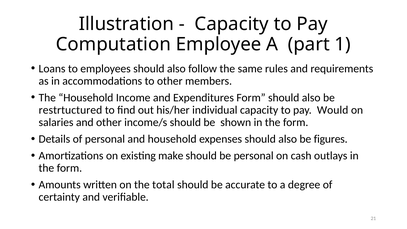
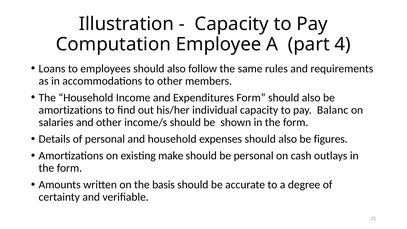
1: 1 -> 4
restrtuctured at (70, 110): restrtuctured -> amortizations
Would: Would -> Balanc
total: total -> basis
